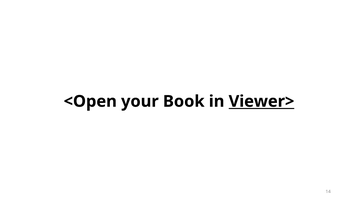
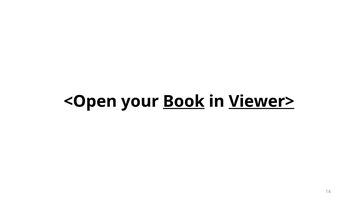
Book underline: none -> present
